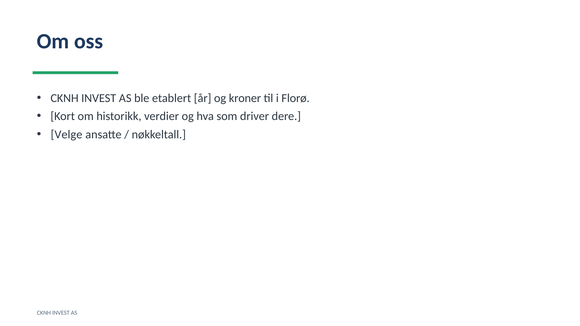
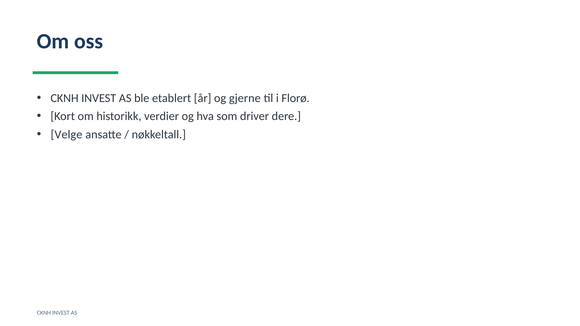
kroner: kroner -> gjerne
